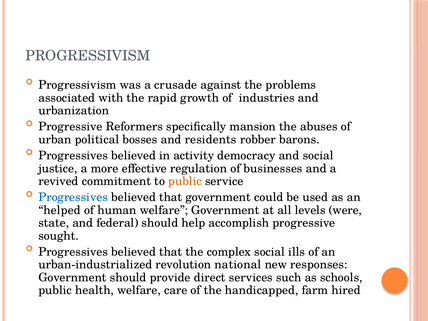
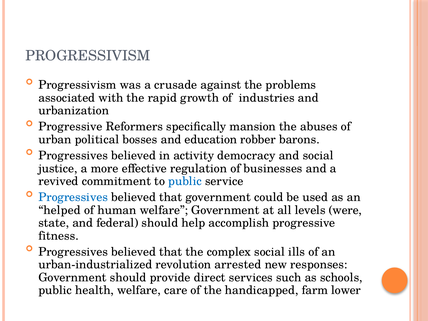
residents: residents -> education
public at (185, 181) colour: orange -> blue
sought: sought -> fitness
national: national -> arrested
hired: hired -> lower
